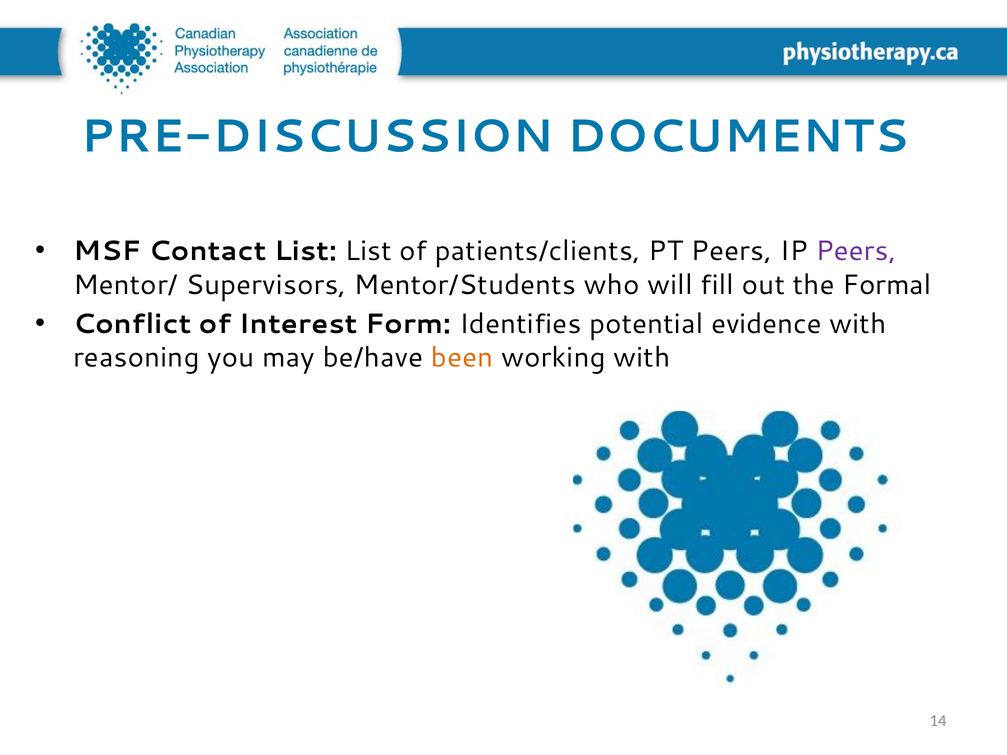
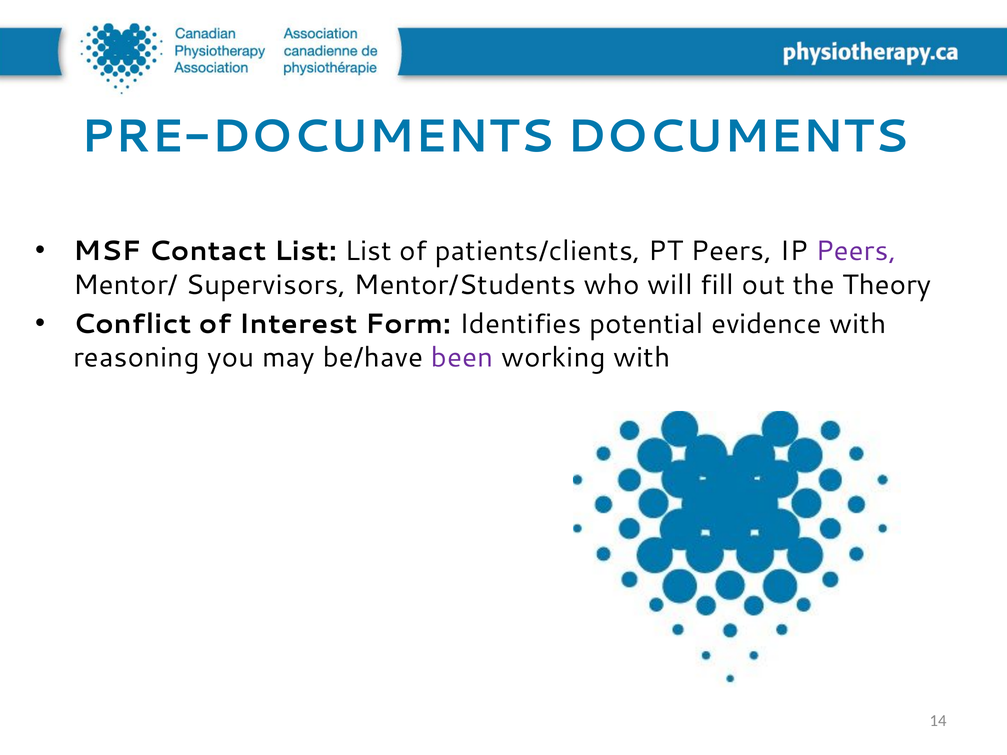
PRE-DISCUSSION: PRE-DISCUSSION -> PRE-DOCUMENTS
Formal: Formal -> Theory
been colour: orange -> purple
